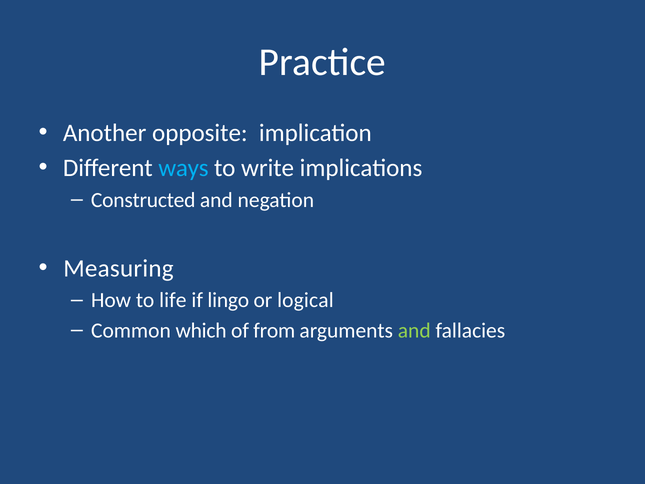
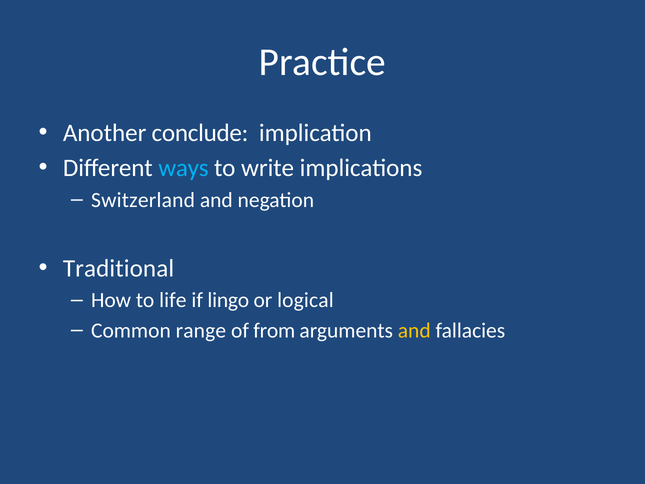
opposite: opposite -> conclude
Constructed: Constructed -> Switzerland
Measuring: Measuring -> Traditional
which: which -> range
and at (414, 330) colour: light green -> yellow
